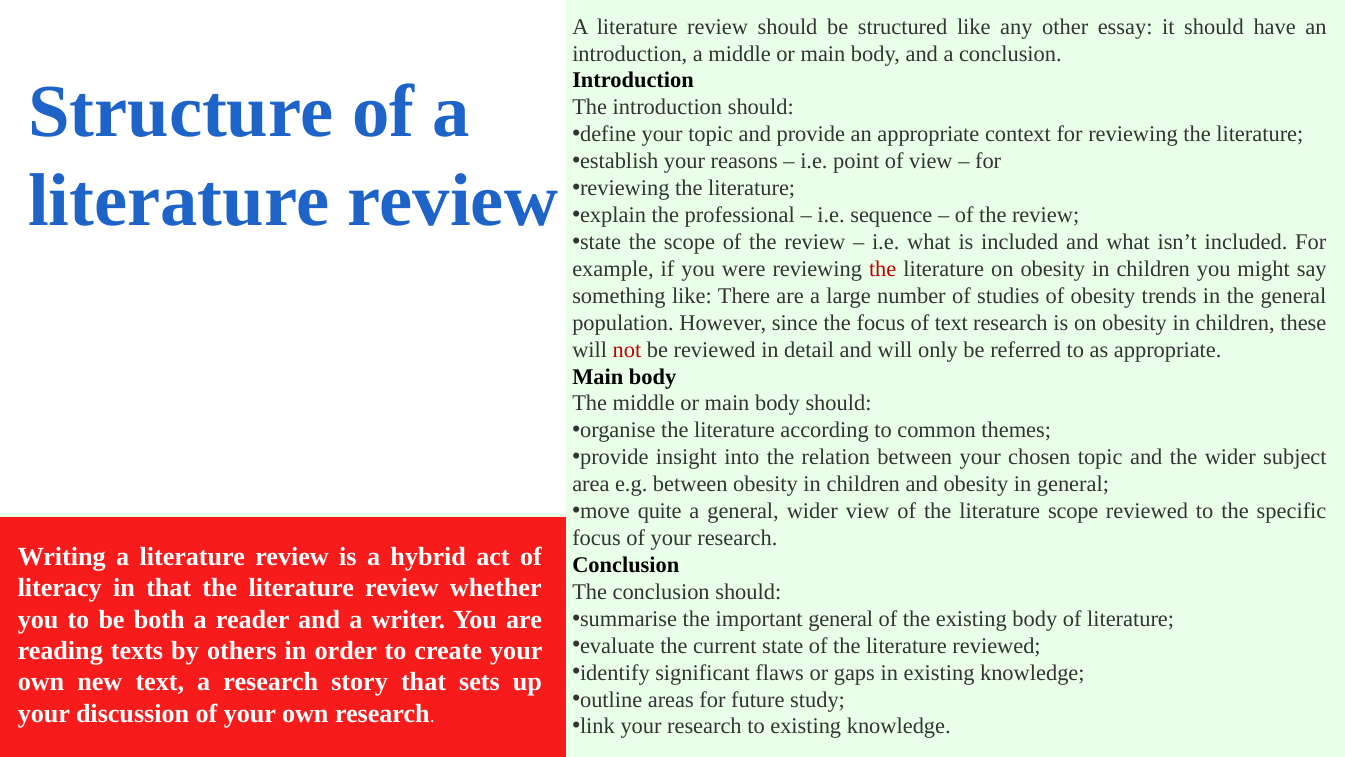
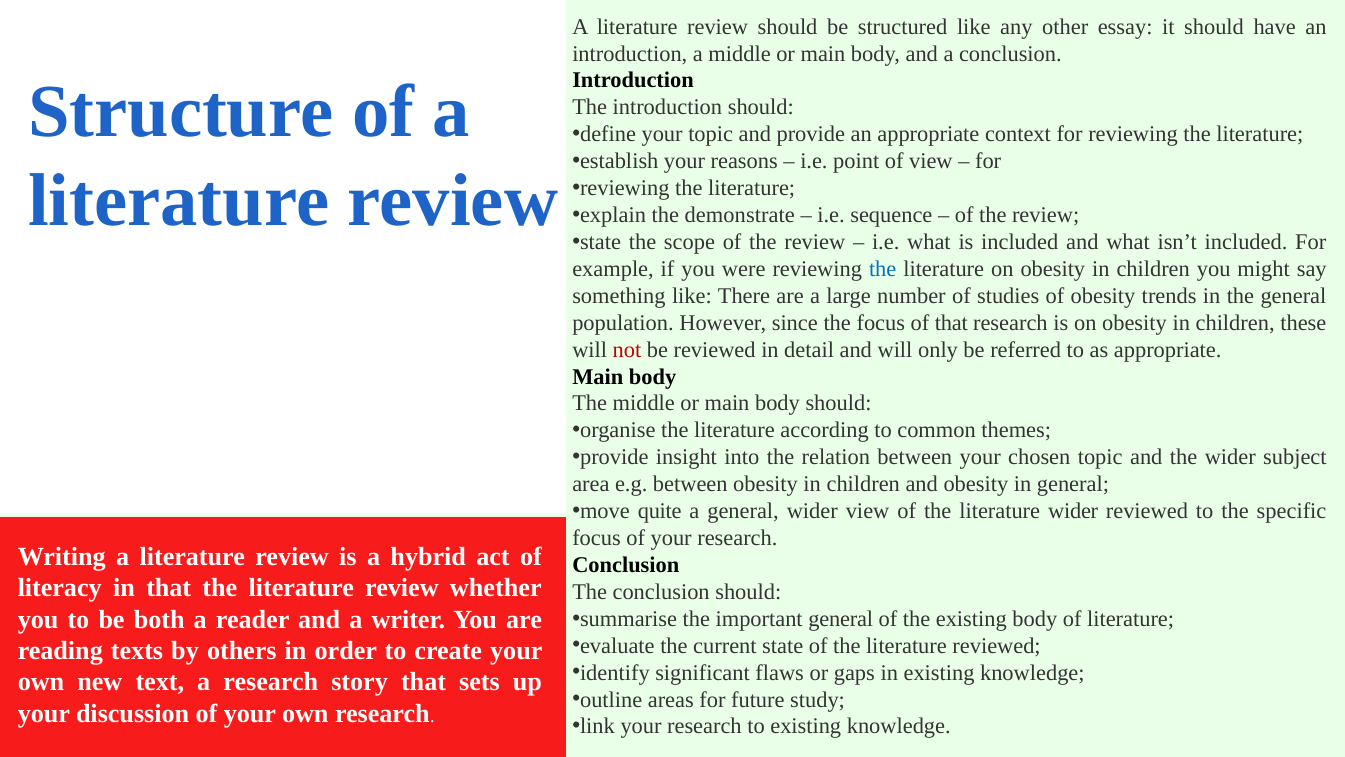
professional: professional -> demonstrate
the at (883, 269) colour: red -> blue
of text: text -> that
literature scope: scope -> wider
